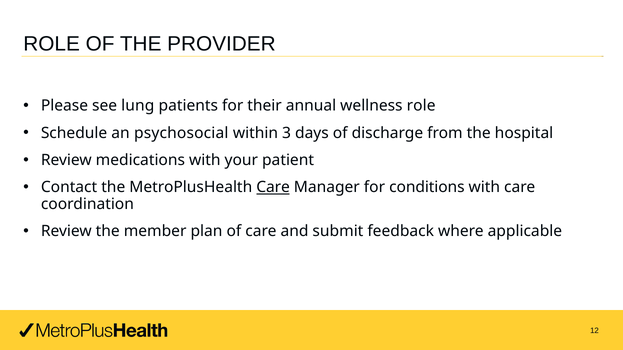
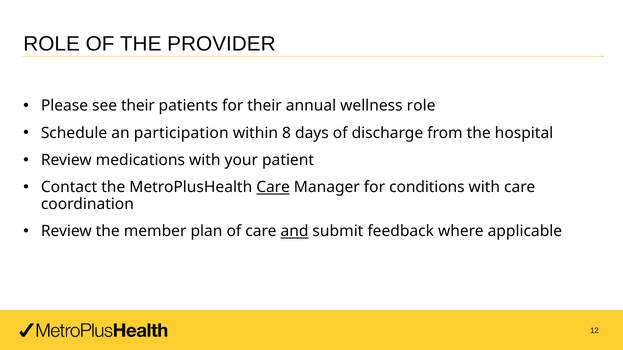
see lung: lung -> their
psychosocial: psychosocial -> participation
3: 3 -> 8
and underline: none -> present
